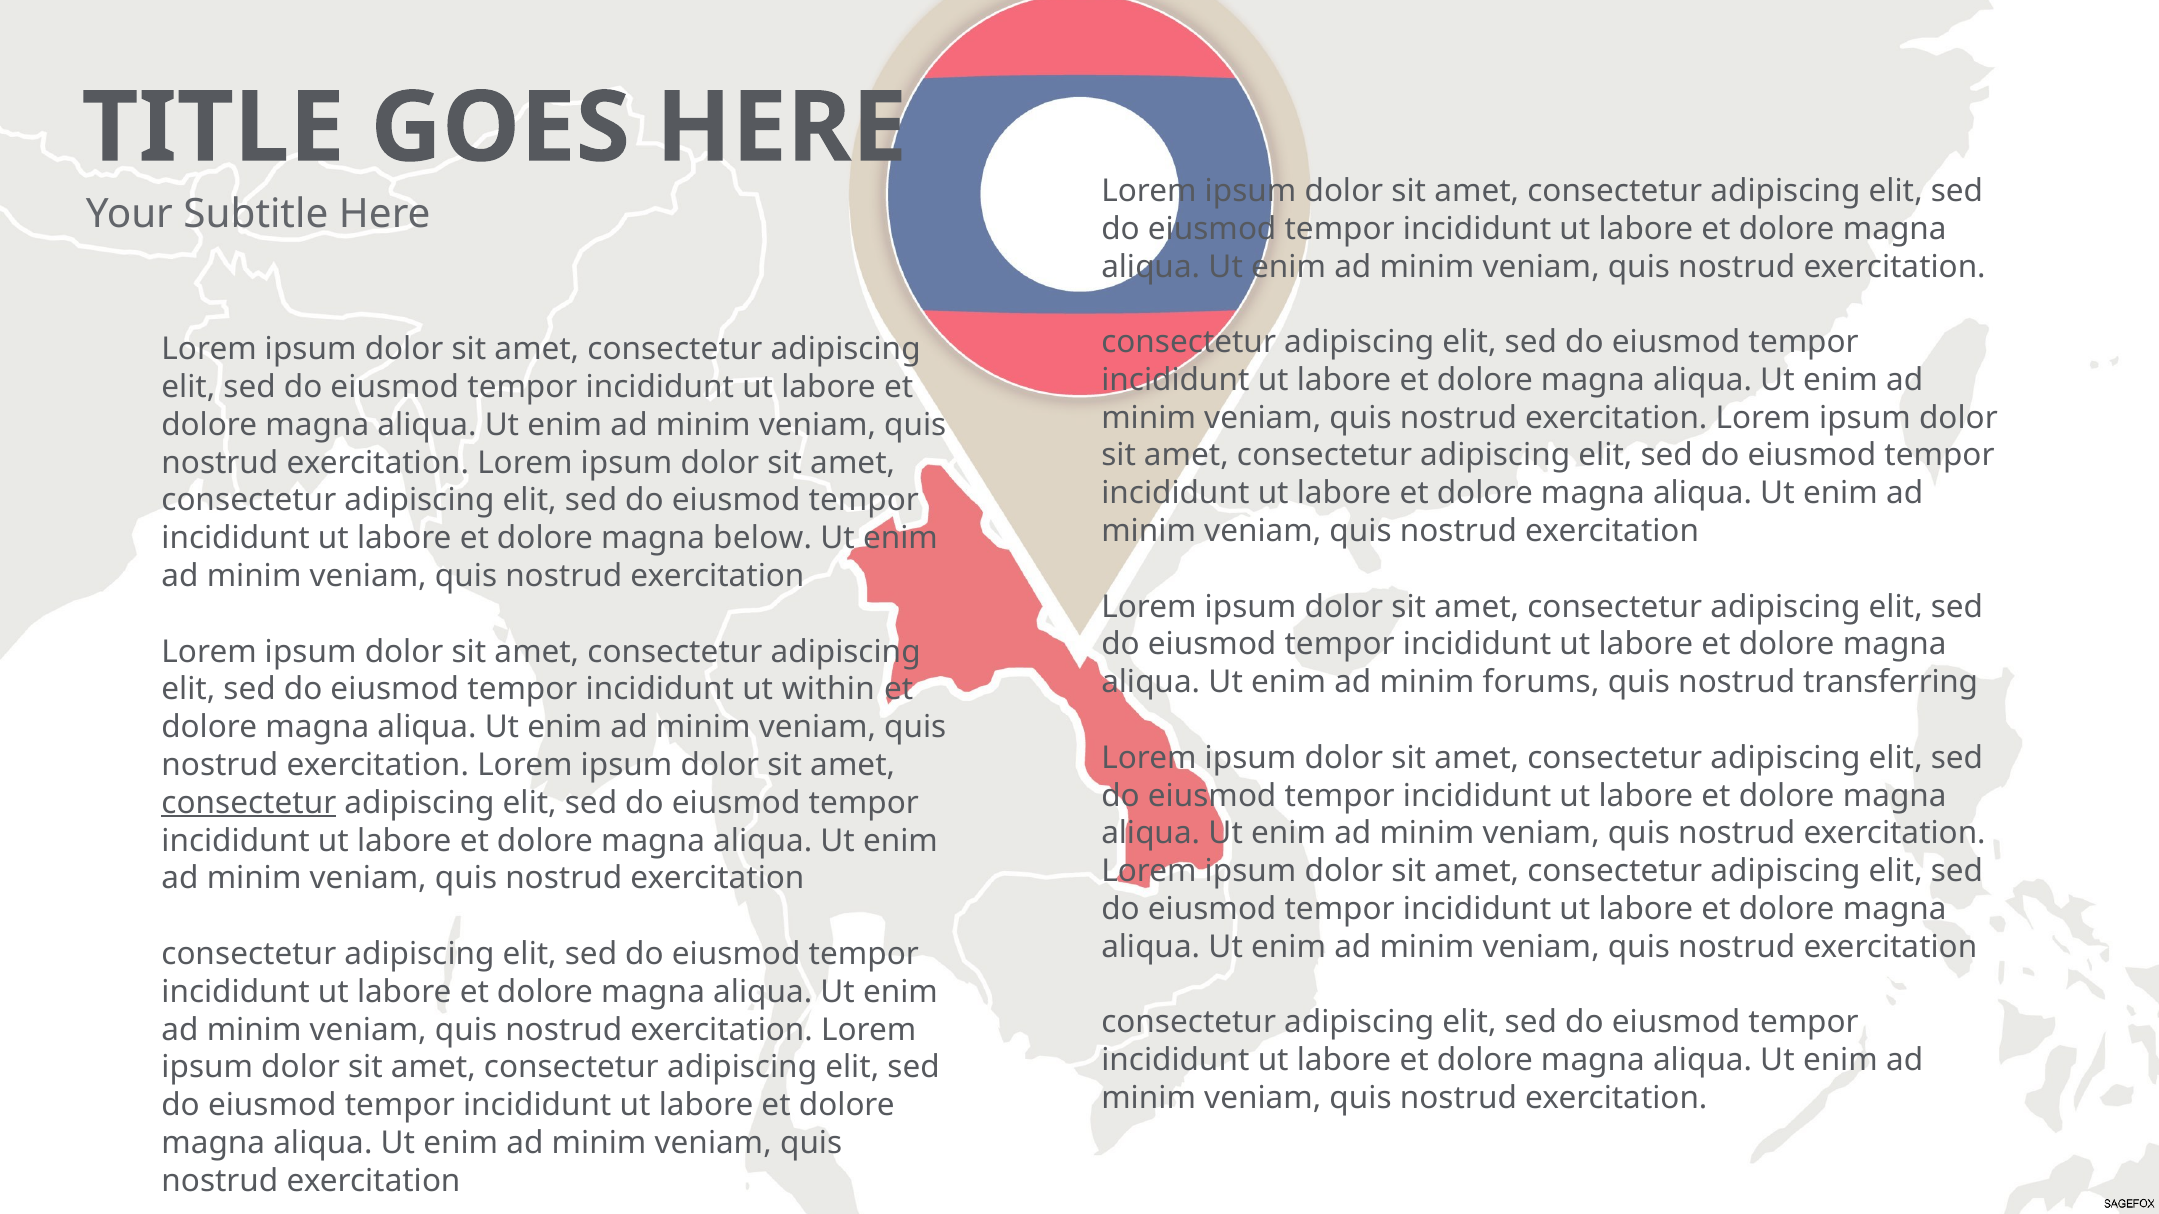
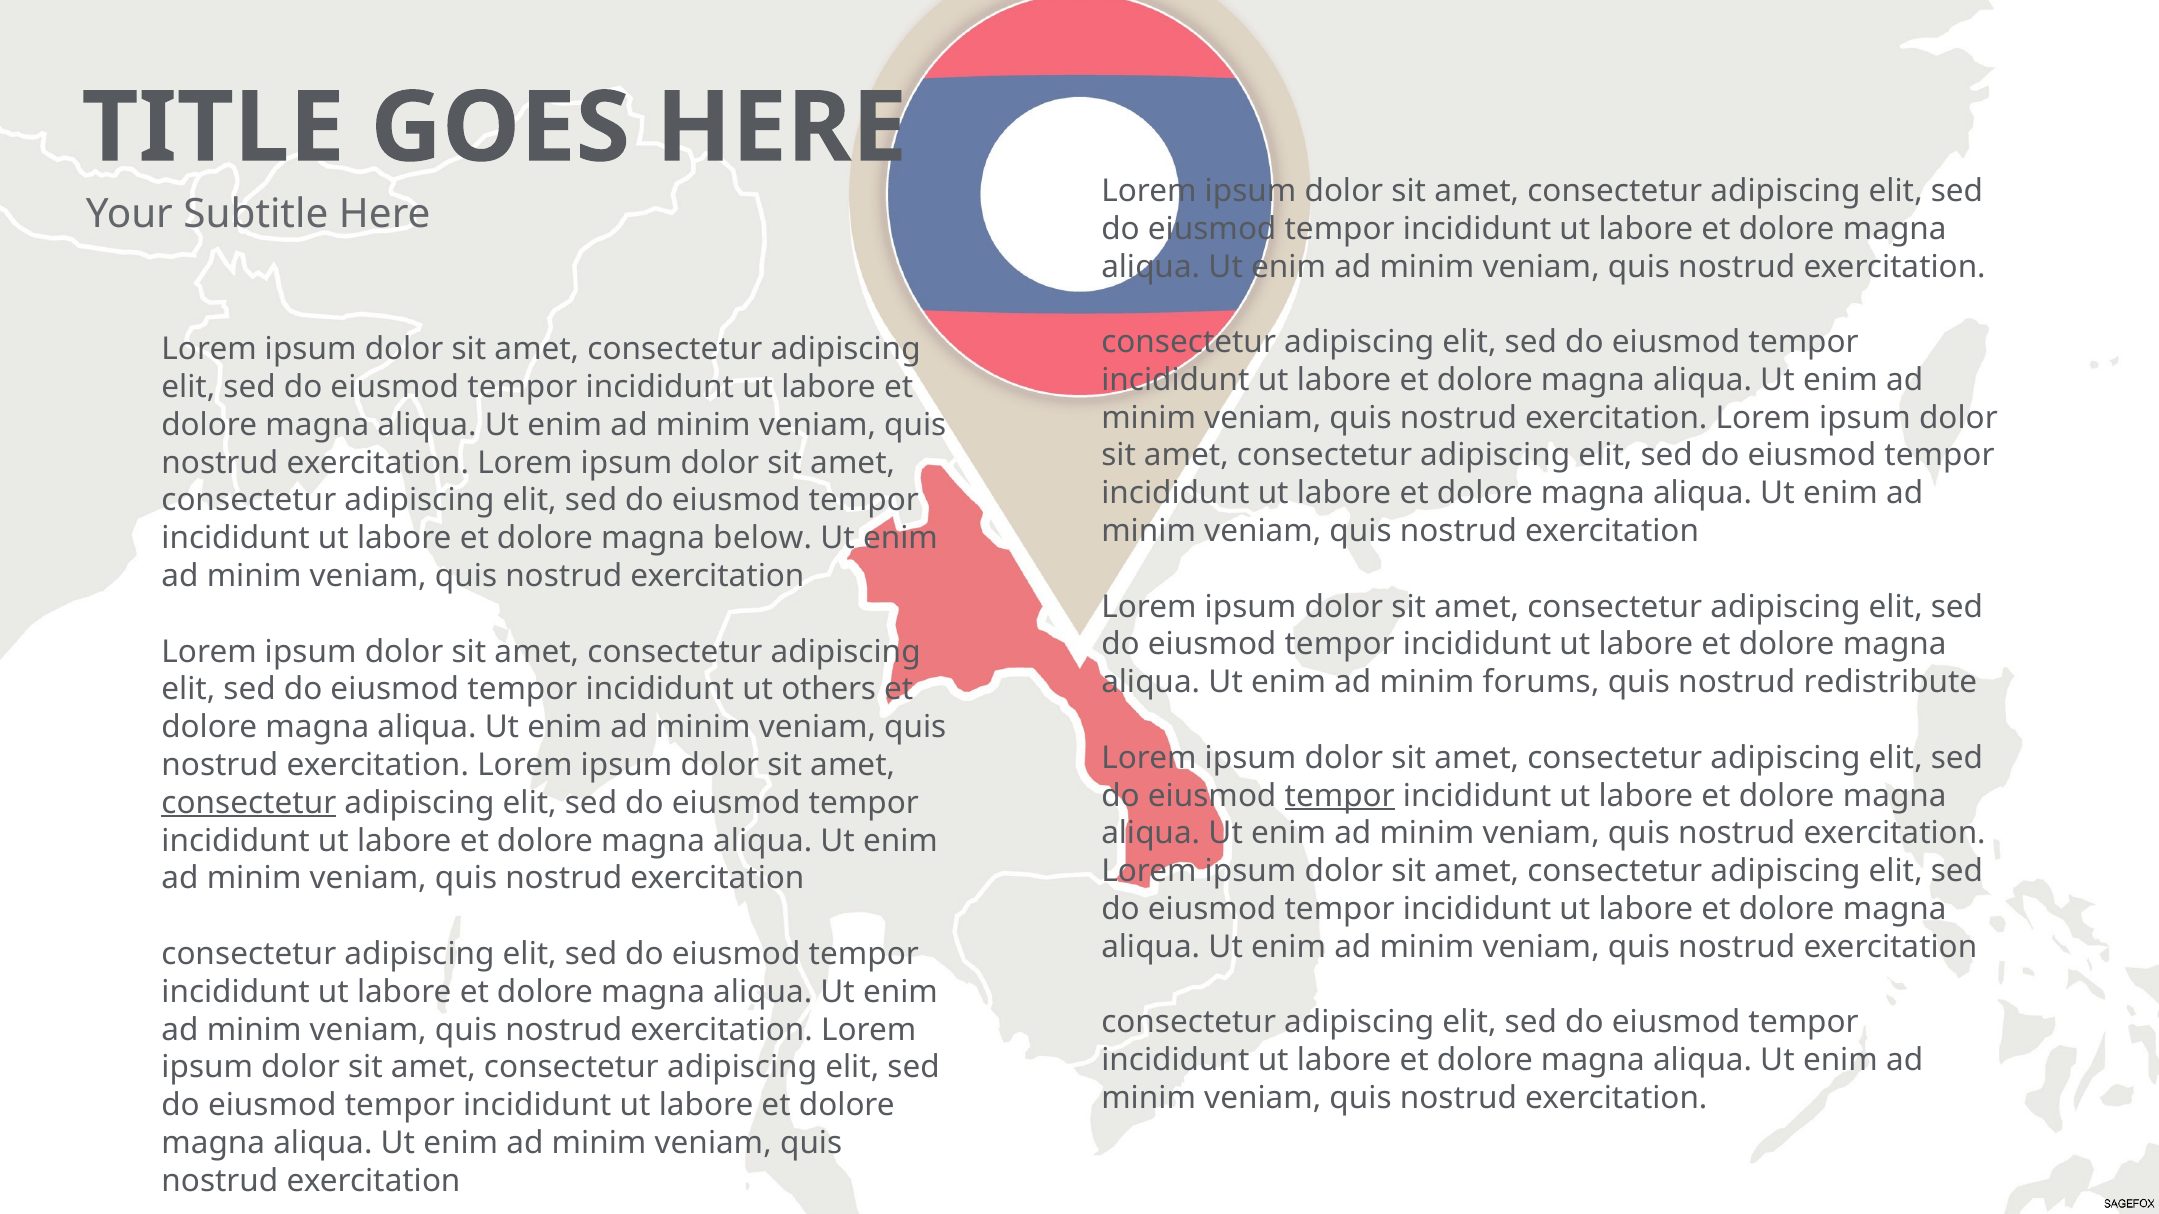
transferring: transferring -> redistribute
within: within -> others
tempor at (1340, 796) underline: none -> present
